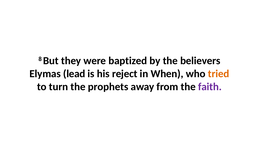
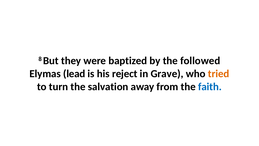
believers: believers -> followed
When: When -> Grave
prophets: prophets -> salvation
faith colour: purple -> blue
